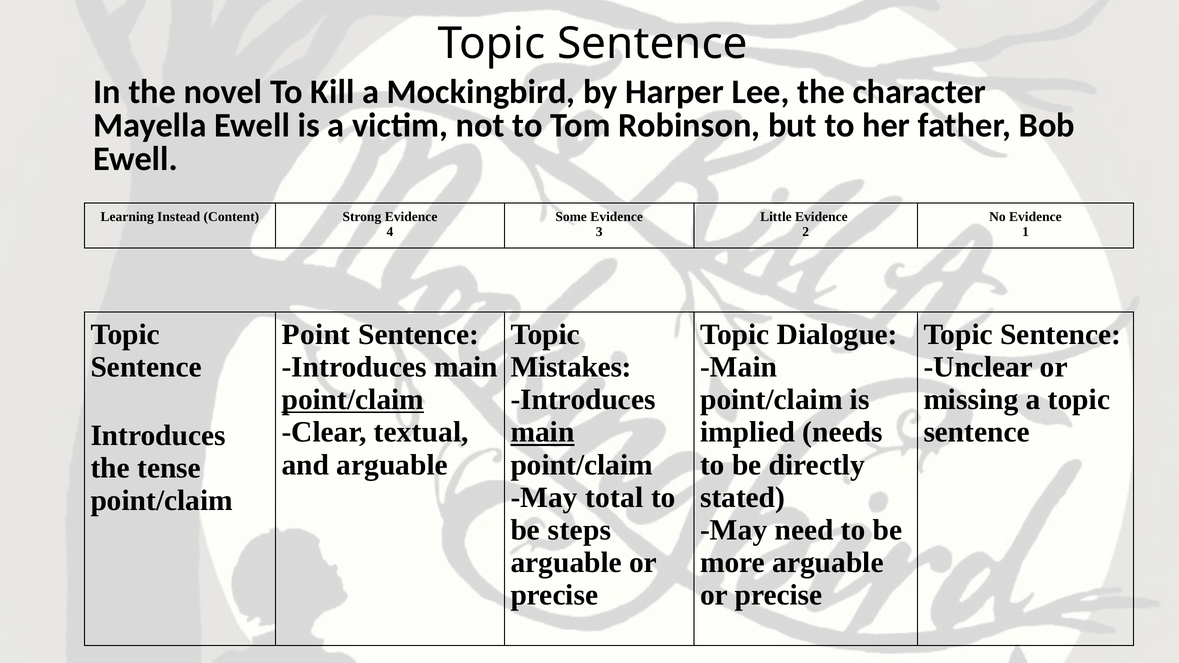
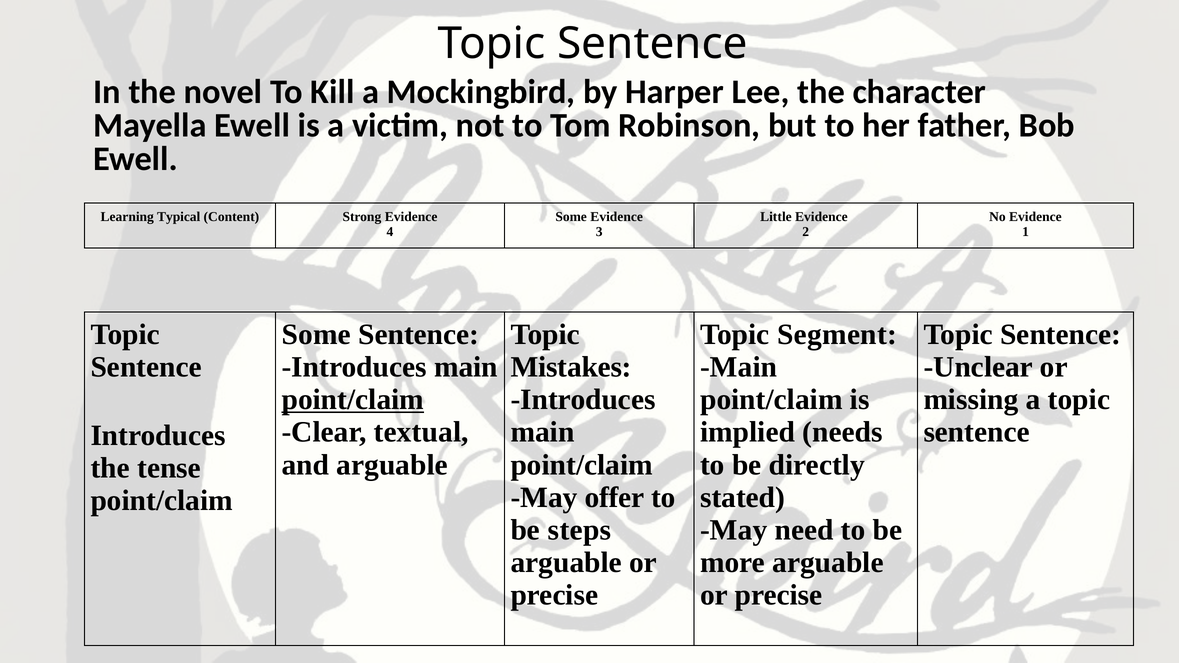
Instead: Instead -> Typical
Point at (316, 335): Point -> Some
Dialogue: Dialogue -> Segment
main at (542, 432) underline: present -> none
total: total -> offer
